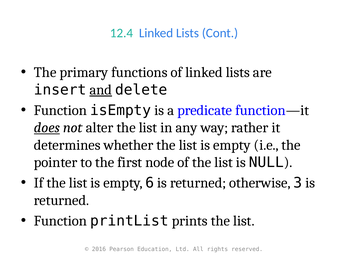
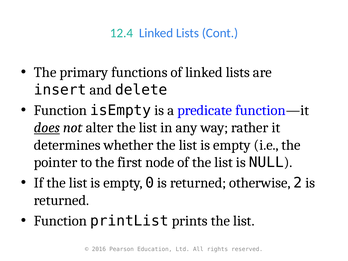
and underline: present -> none
6: 6 -> 0
3: 3 -> 2
